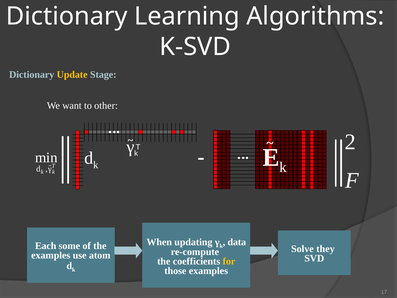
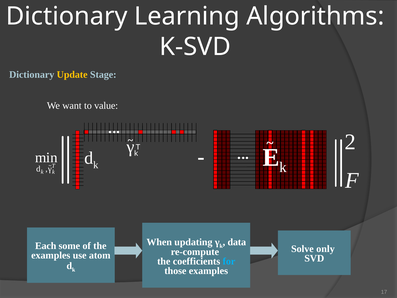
other: other -> value
they: they -> only
for colour: yellow -> light blue
